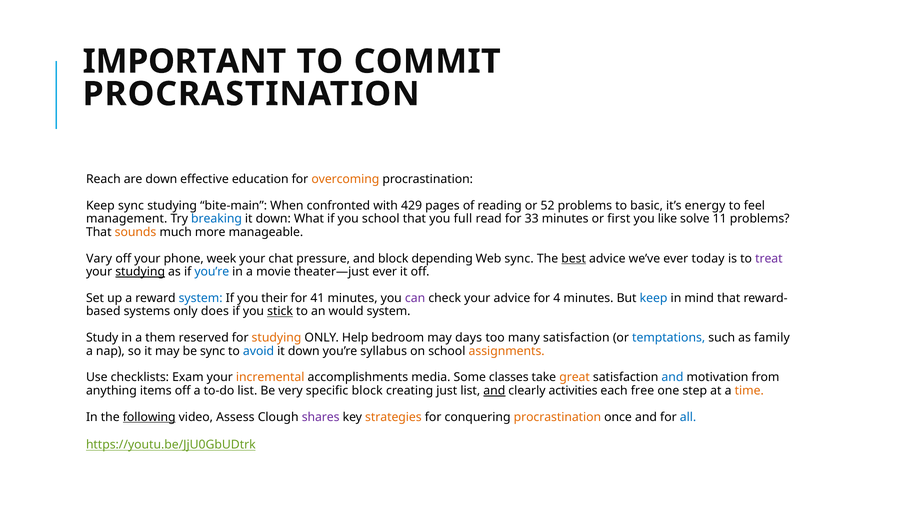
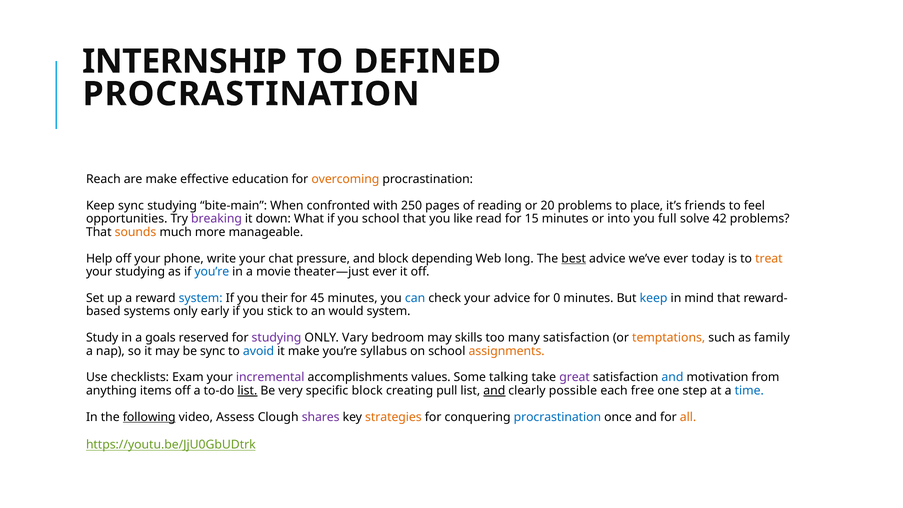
IMPORTANT: IMPORTANT -> INTERNSHIP
COMMIT: COMMIT -> DEFINED
are down: down -> make
429: 429 -> 250
52: 52 -> 20
basic: basic -> place
energy: energy -> friends
management: management -> opportunities
breaking colour: blue -> purple
full: full -> like
33: 33 -> 15
first: first -> into
like: like -> full
11: 11 -> 42
Vary: Vary -> Help
week: week -> write
Web sync: sync -> long
treat colour: purple -> orange
studying at (140, 272) underline: present -> none
41: 41 -> 45
can colour: purple -> blue
4: 4 -> 0
does: does -> early
stick underline: present -> none
them: them -> goals
studying at (277, 338) colour: orange -> purple
Help: Help -> Vary
days: days -> skills
temptations colour: blue -> orange
down at (304, 351): down -> make
incremental colour: orange -> purple
media: media -> values
classes: classes -> talking
great colour: orange -> purple
list at (247, 391) underline: none -> present
just: just -> pull
activities: activities -> possible
time colour: orange -> blue
procrastination at (557, 417) colour: orange -> blue
all colour: blue -> orange
